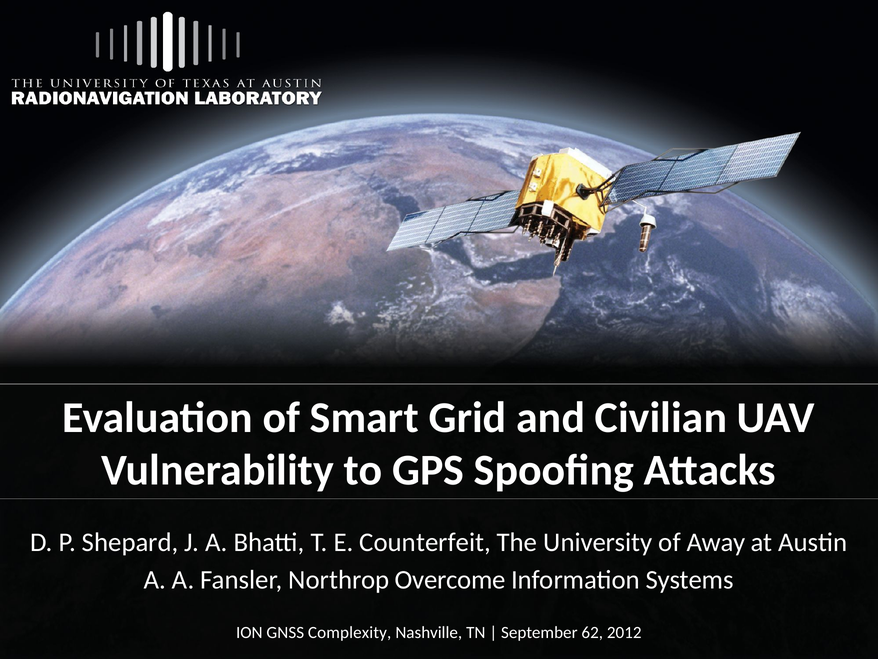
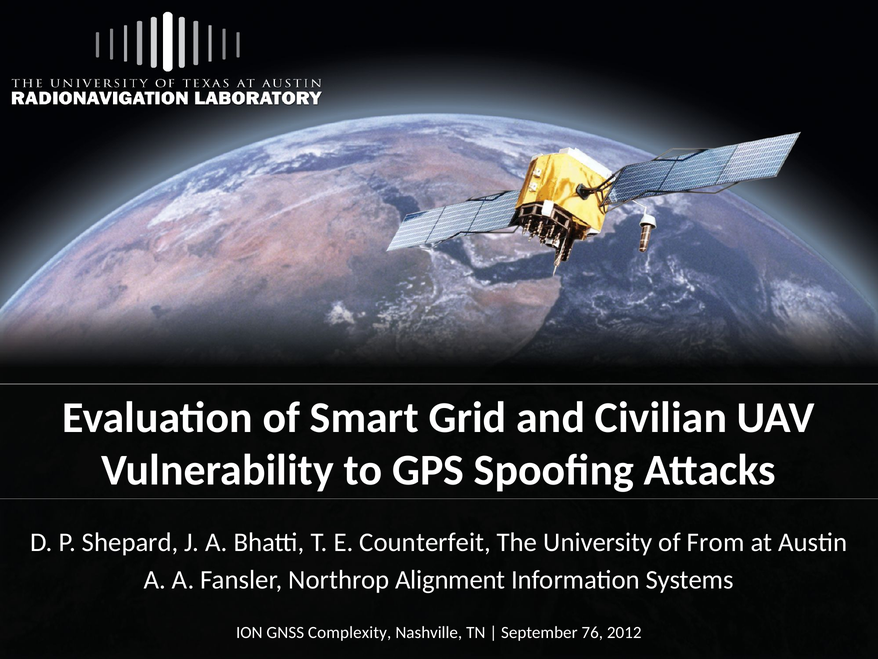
Away: Away -> From
Overcome: Overcome -> Alignment
62: 62 -> 76
